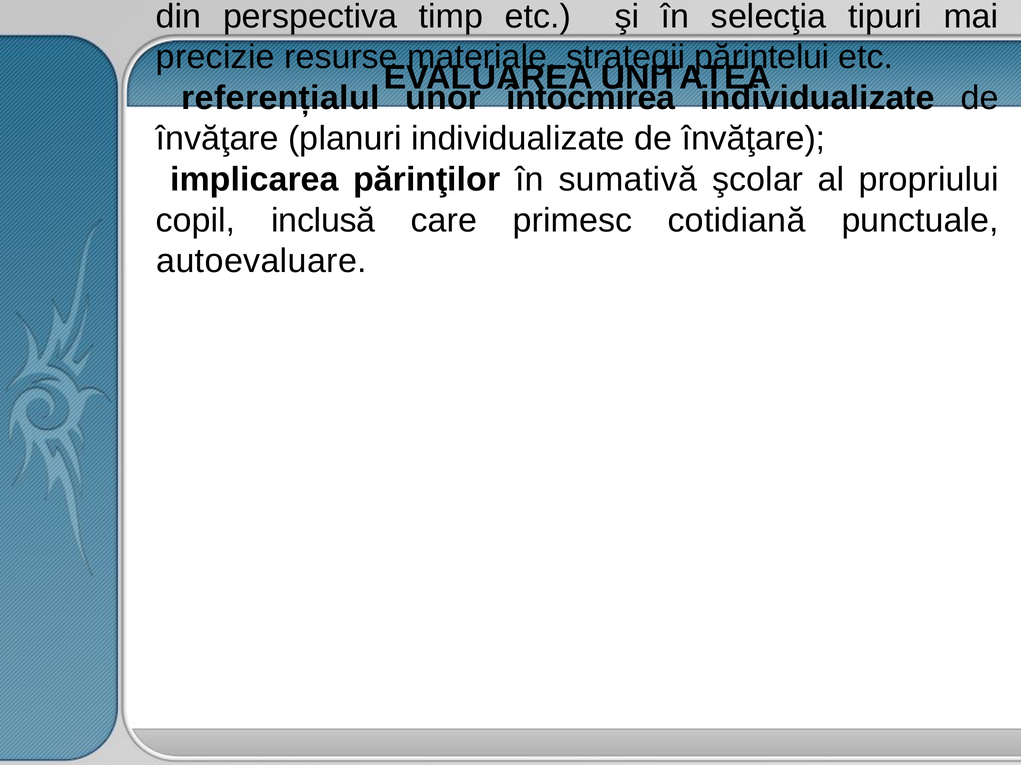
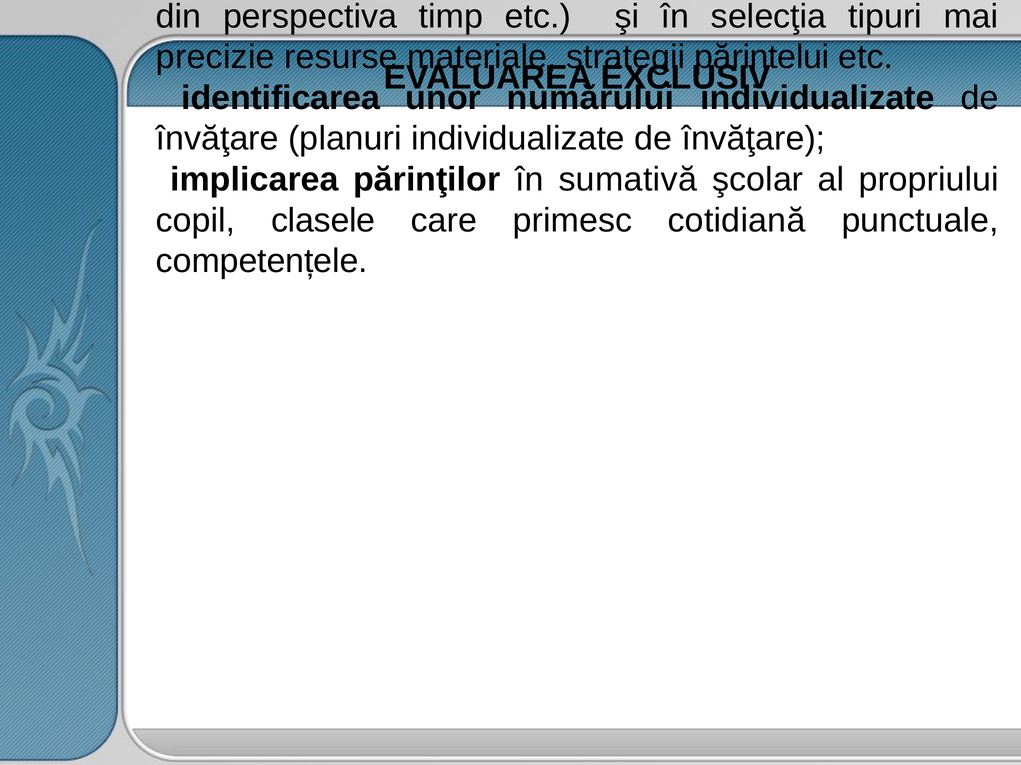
UNITATEA: UNITATEA -> EXCLUSIV
referențialul: referențialul -> identificarea
întocmirea: întocmirea -> numărului
inclusă: inclusă -> clasele
autoevaluare: autoevaluare -> competențele
